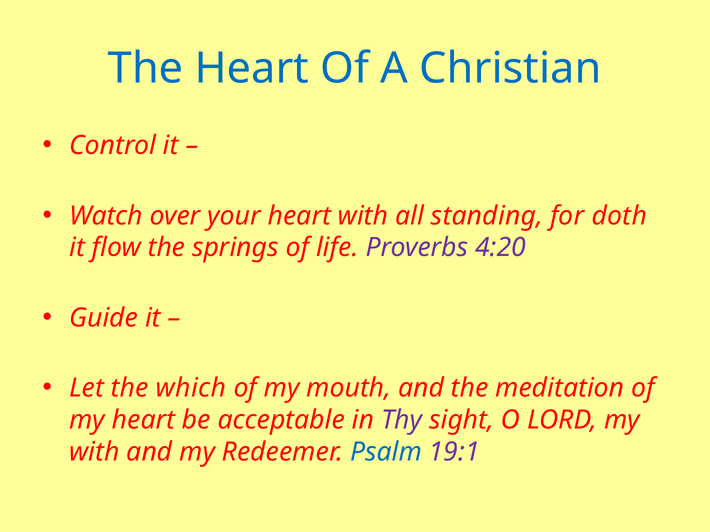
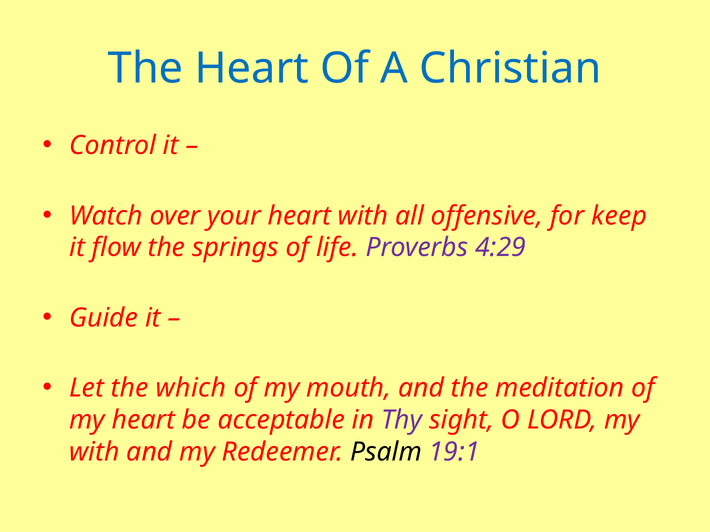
standing: standing -> offensive
doth: doth -> keep
4:20: 4:20 -> 4:29
Psalm colour: blue -> black
